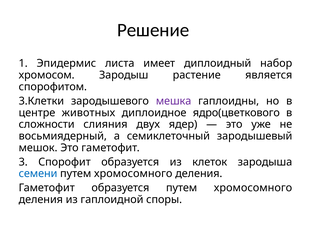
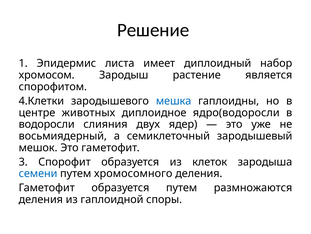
3.Клетки: 3.Клетки -> 4.Клетки
мешка colour: purple -> blue
ядро(цветкового: ядро(цветкового -> ядро(водоросли
сложности: сложности -> водоросли
образуется путем хромосомного: хромосомного -> размножаются
